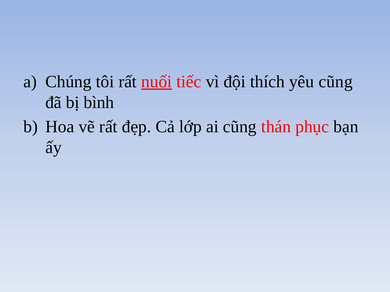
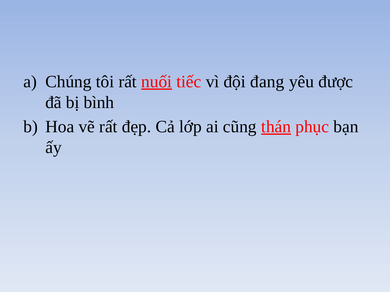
thích: thích -> đang
yêu cũng: cũng -> được
thán underline: none -> present
